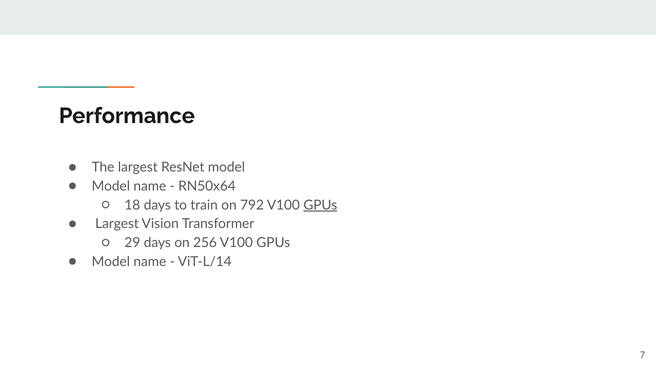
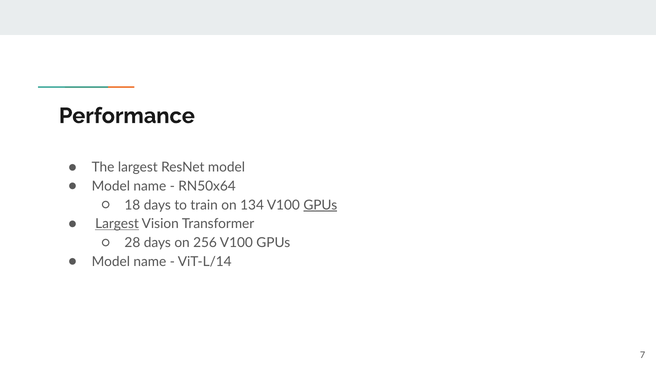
792: 792 -> 134
Largest at (117, 224) underline: none -> present
29: 29 -> 28
